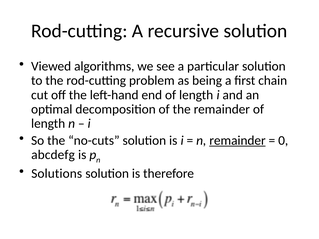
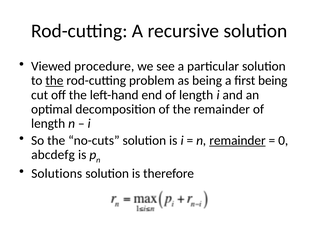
algorithms: algorithms -> procedure
the at (54, 81) underline: none -> present
first chain: chain -> being
